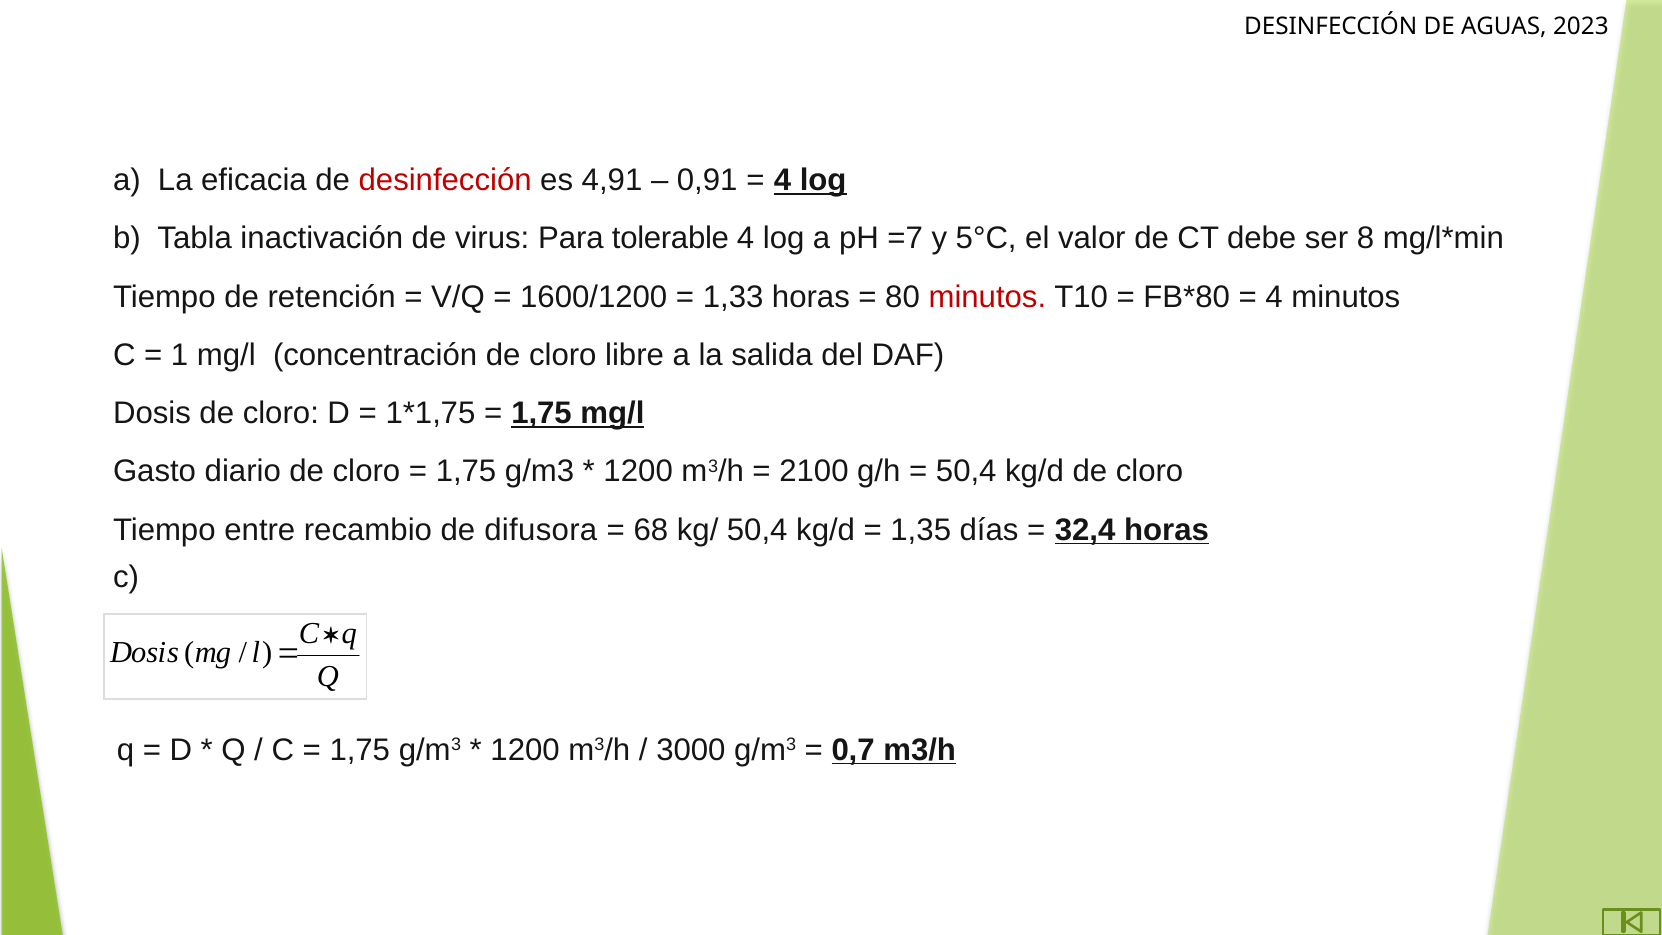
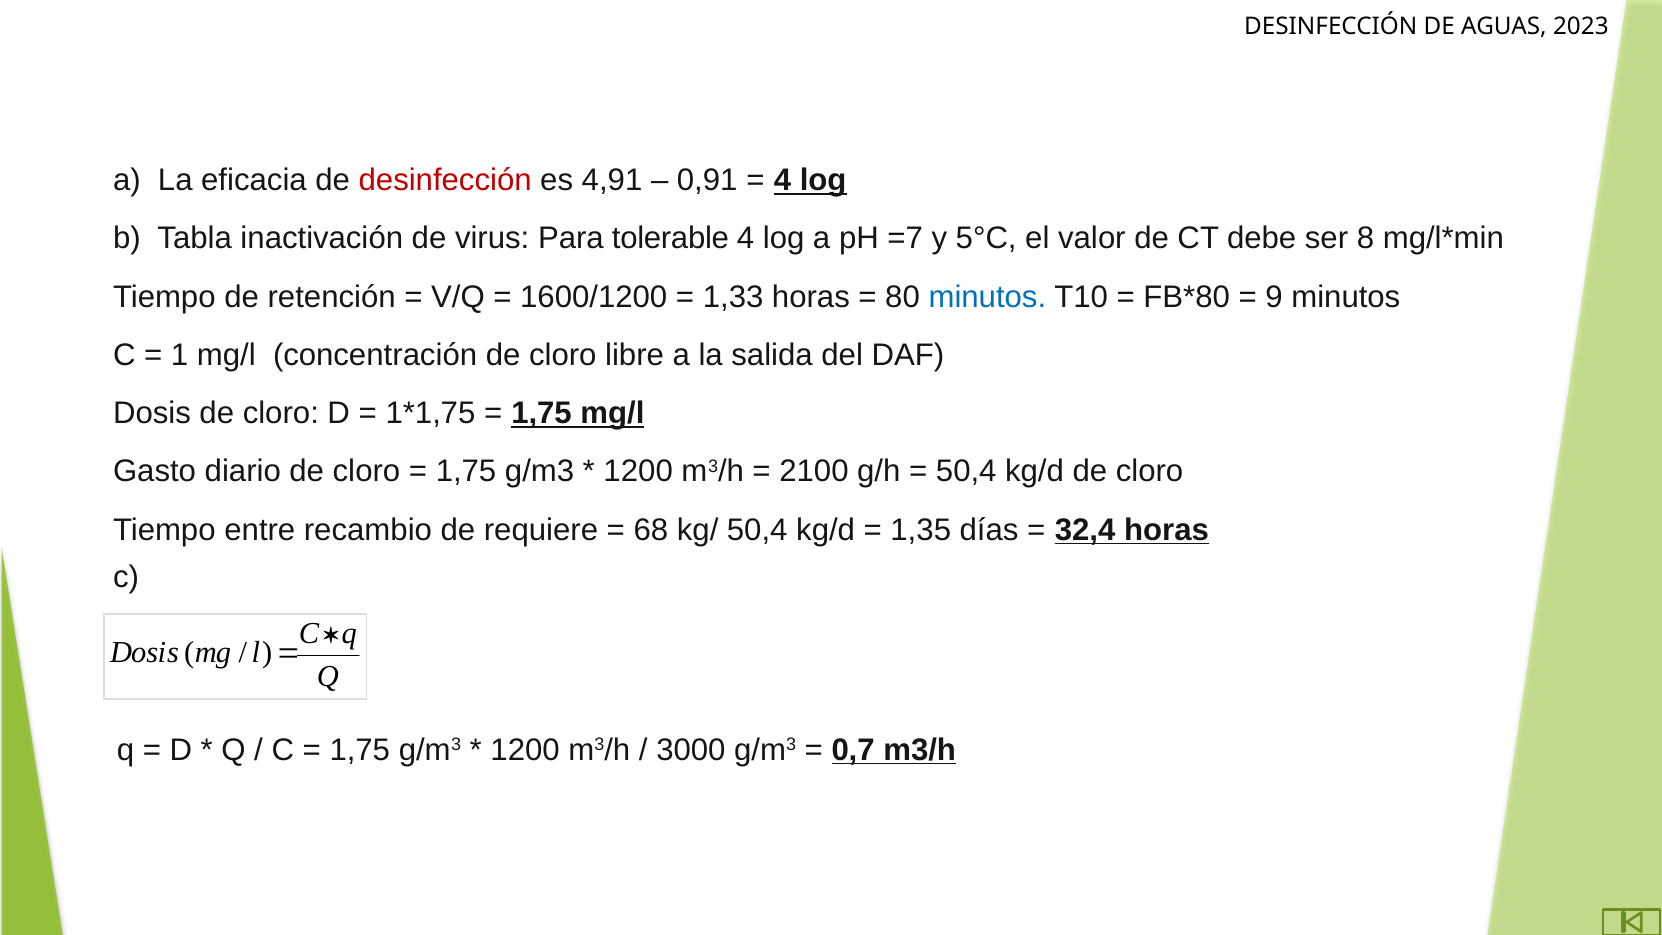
minutos at (987, 297) colour: red -> blue
4 at (1274, 297): 4 -> 9
difusora: difusora -> requiere
